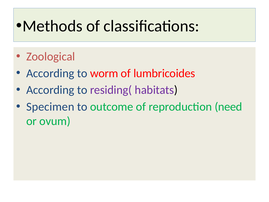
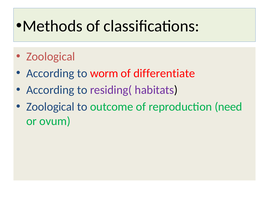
lumbricoides: lumbricoides -> differentiate
Specimen at (50, 107): Specimen -> Zoological
